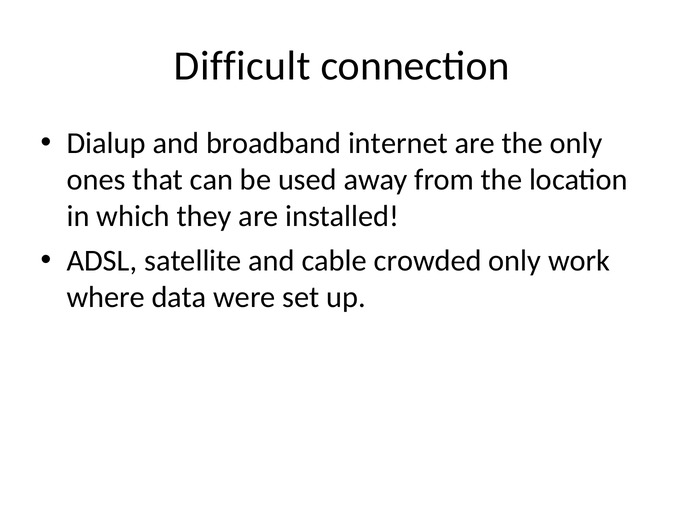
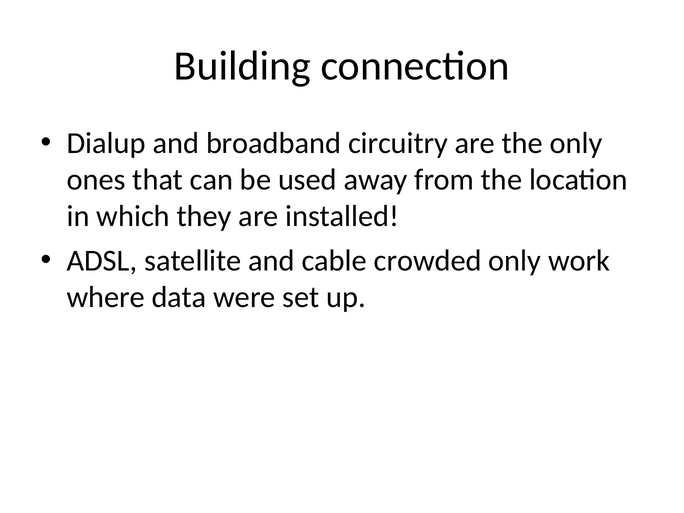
Difficult: Difficult -> Building
internet: internet -> circuitry
